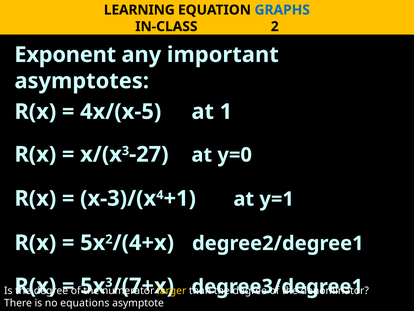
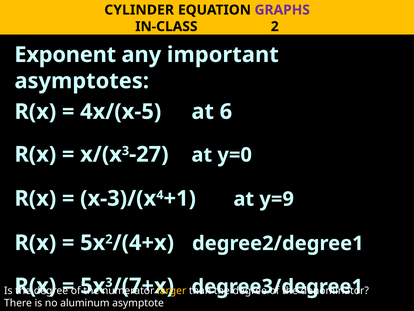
LEARNING: LEARNING -> CYLINDER
GRAPHS colour: blue -> purple
1: 1 -> 6
y=1: y=1 -> y=9
equations: equations -> aluminum
